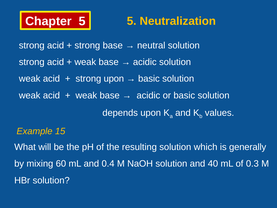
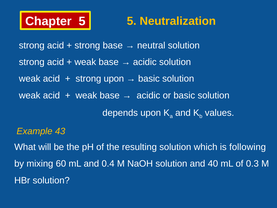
15: 15 -> 43
generally: generally -> following
